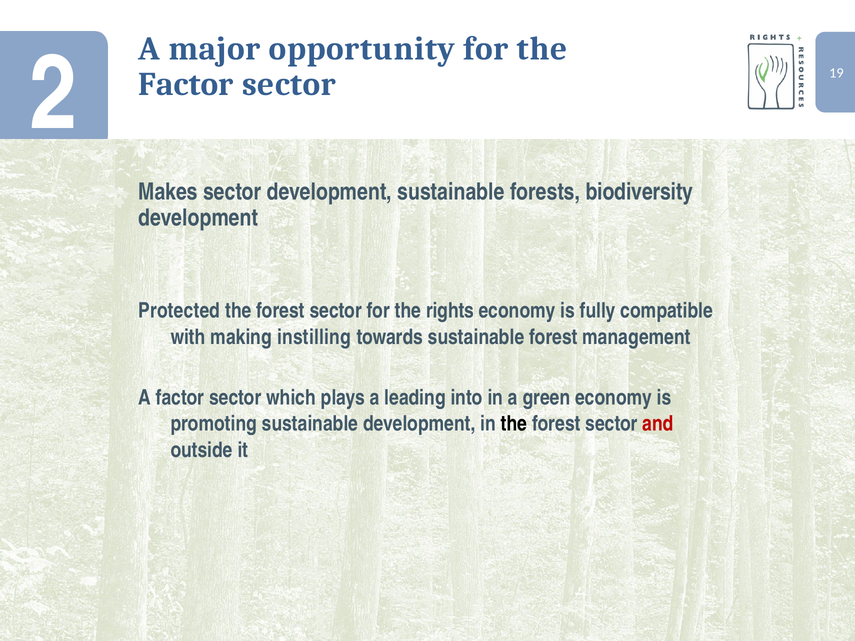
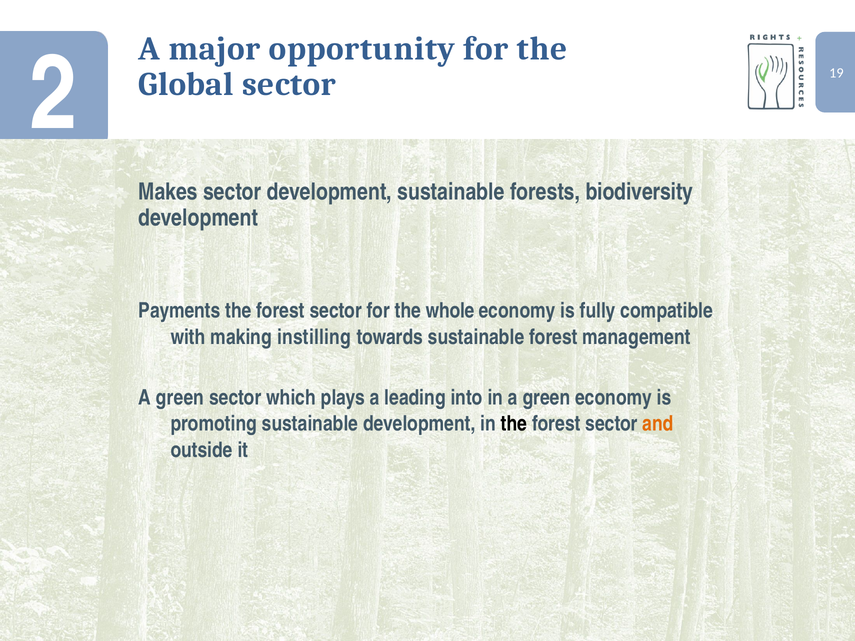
Factor at (186, 84): Factor -> Global
Protected: Protected -> Payments
rights: rights -> whole
factor at (180, 398): factor -> green
and colour: red -> orange
